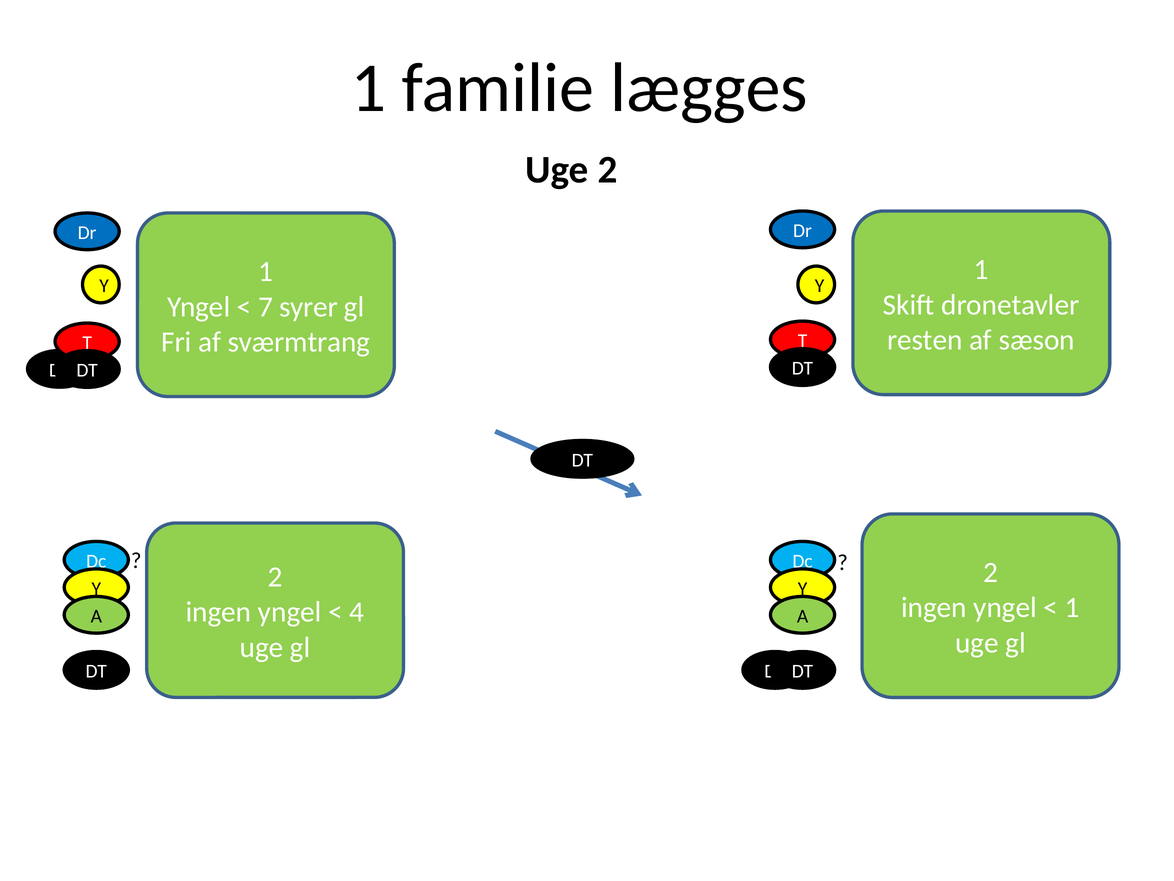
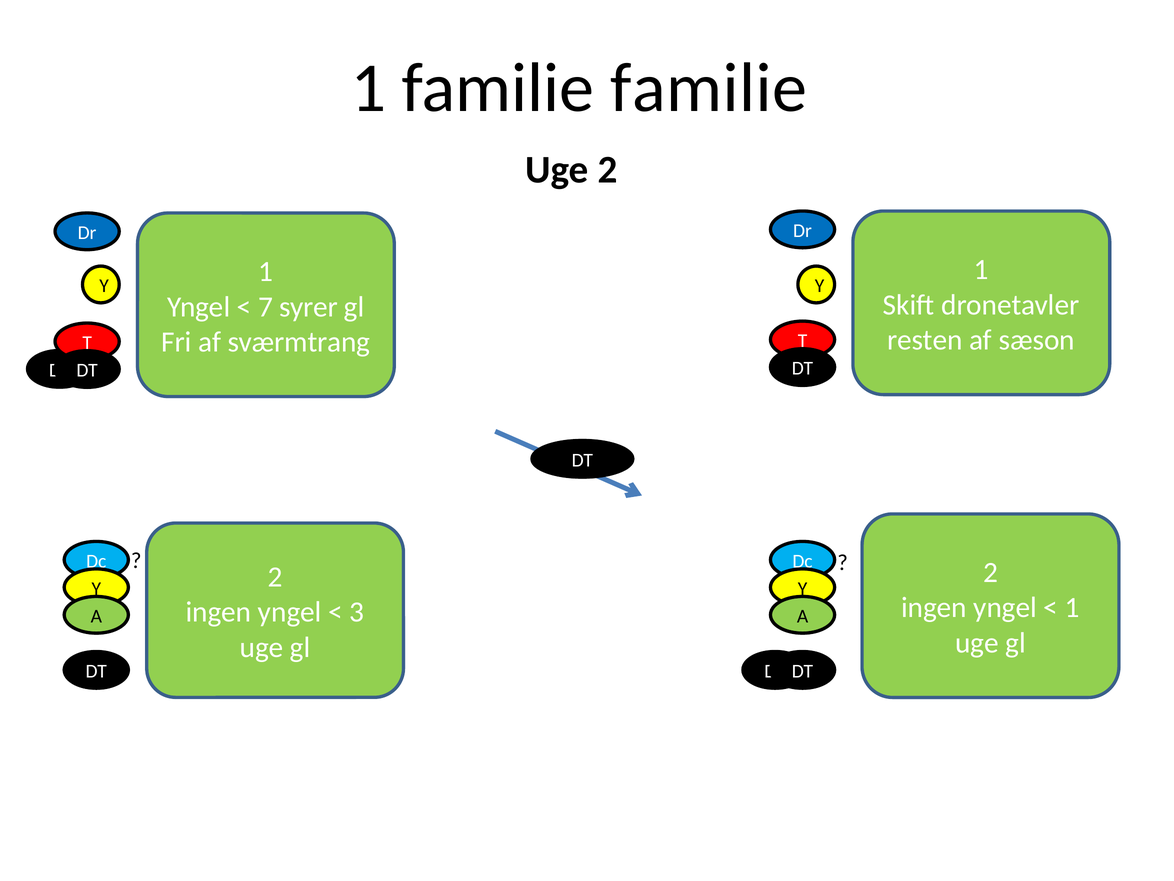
familie lægges: lægges -> familie
4: 4 -> 3
